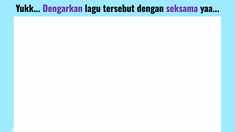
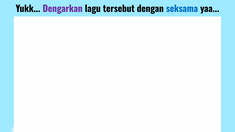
seksama colour: purple -> blue
